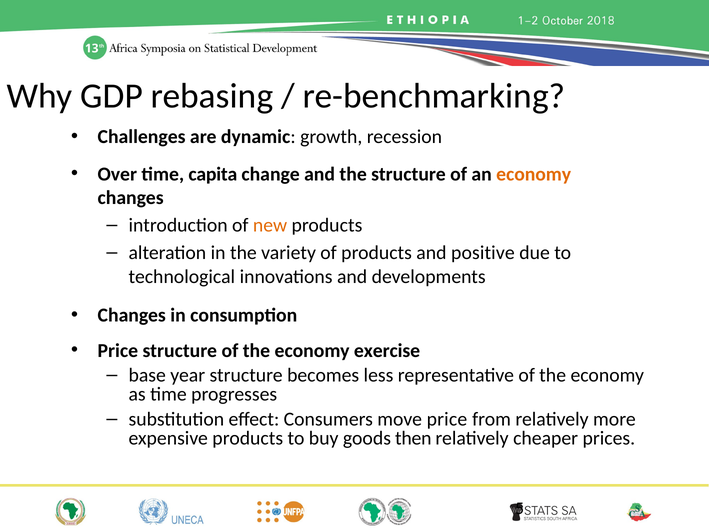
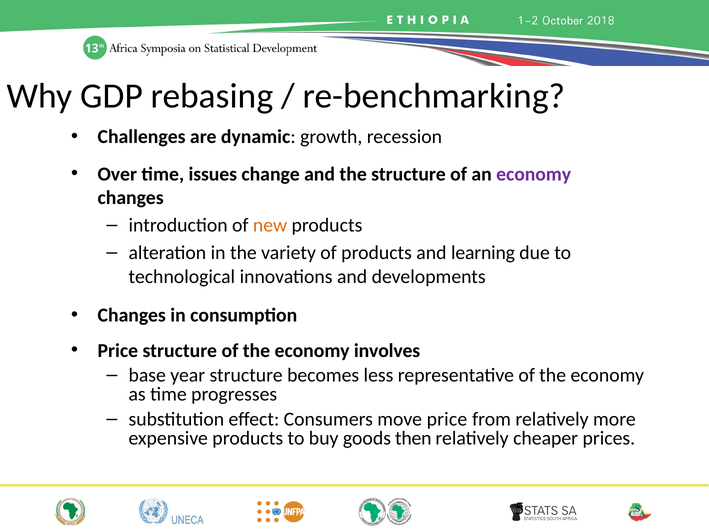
capita: capita -> issues
economy at (534, 174) colour: orange -> purple
positive: positive -> learning
exercise: exercise -> involves
